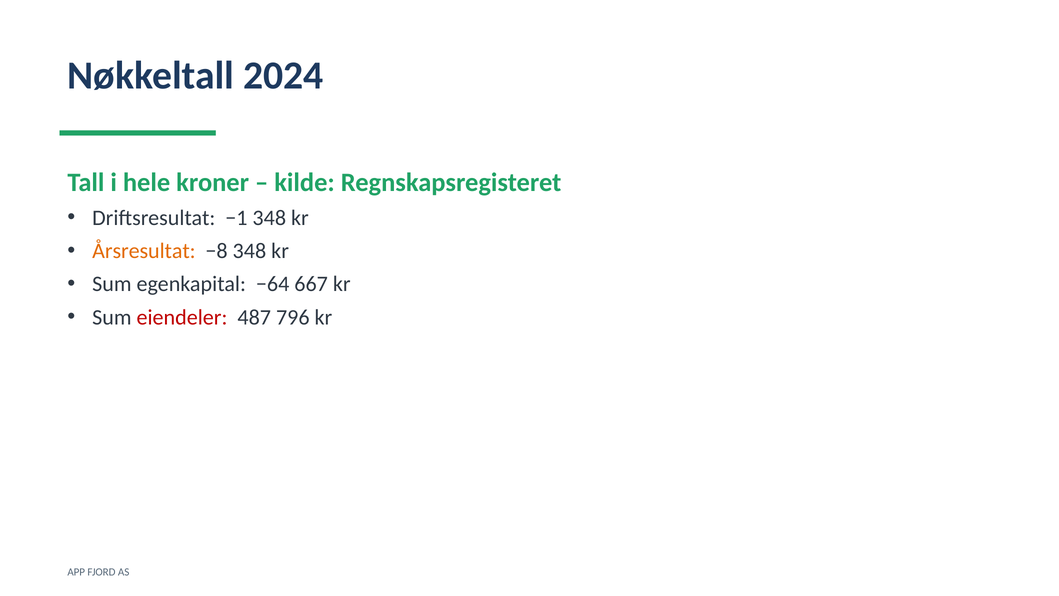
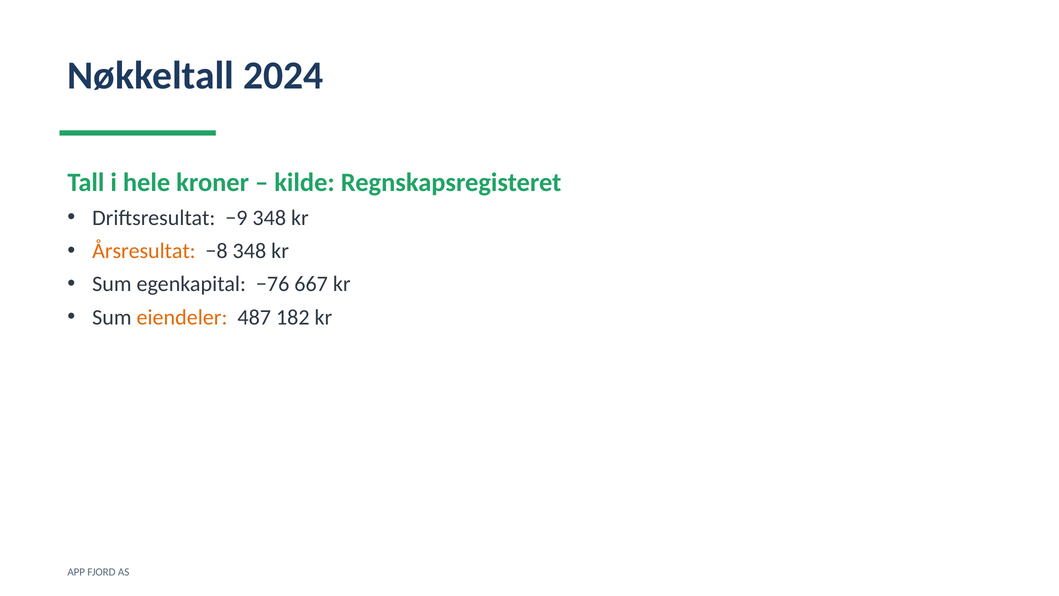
−1: −1 -> −9
−64: −64 -> −76
eiendeler colour: red -> orange
796: 796 -> 182
